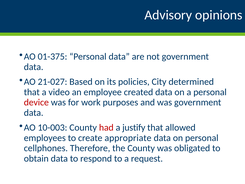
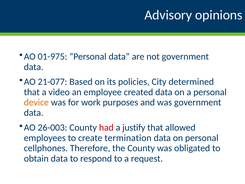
01-375: 01-375 -> 01-975
21-027: 21-027 -> 21-077
device colour: red -> orange
10-003: 10-003 -> 26-003
appropriate: appropriate -> termination
